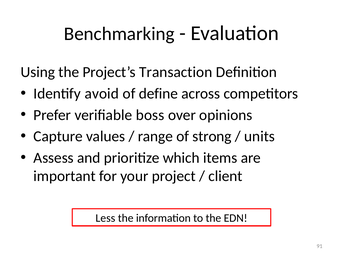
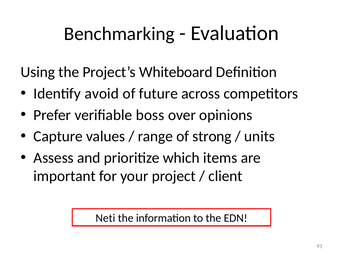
Transaction: Transaction -> Whiteboard
define: define -> future
Less: Less -> Neti
